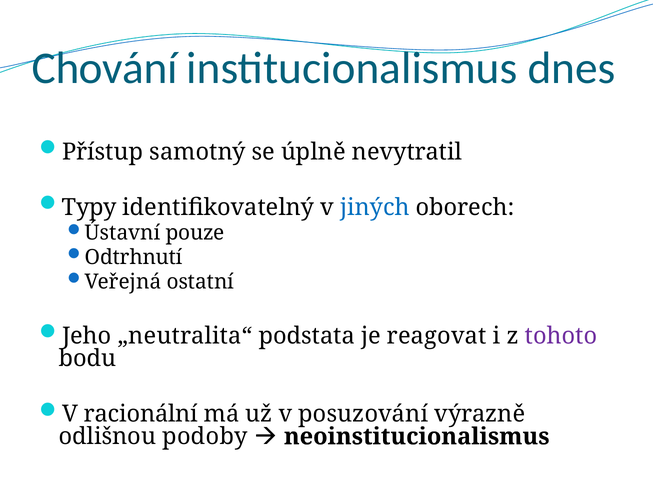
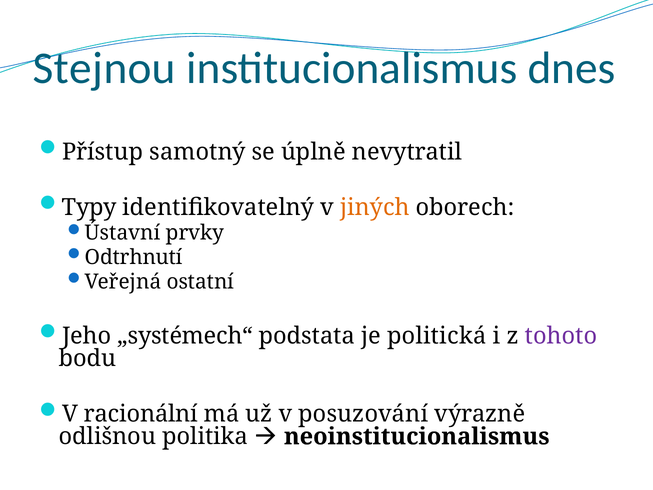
Chování: Chování -> Stejnou
jiných colour: blue -> orange
pouze: pouze -> prvky
„neutralita“: „neutralita“ -> „systémech“
reagovat: reagovat -> politická
podoby: podoby -> politika
